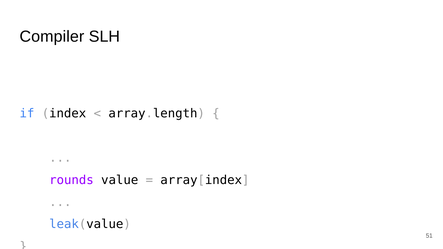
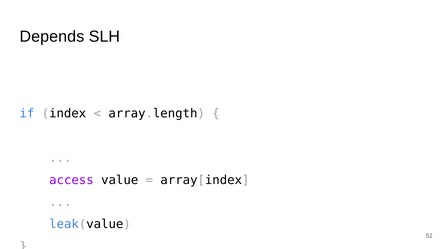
Compiler: Compiler -> Depends
rounds: rounds -> access
